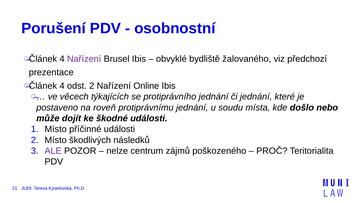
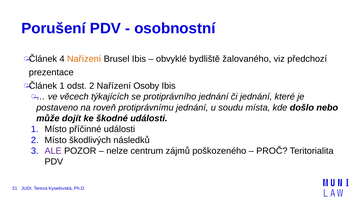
Nařízení at (84, 59) colour: purple -> orange
4 at (62, 86): 4 -> 1
Online: Online -> Osoby
